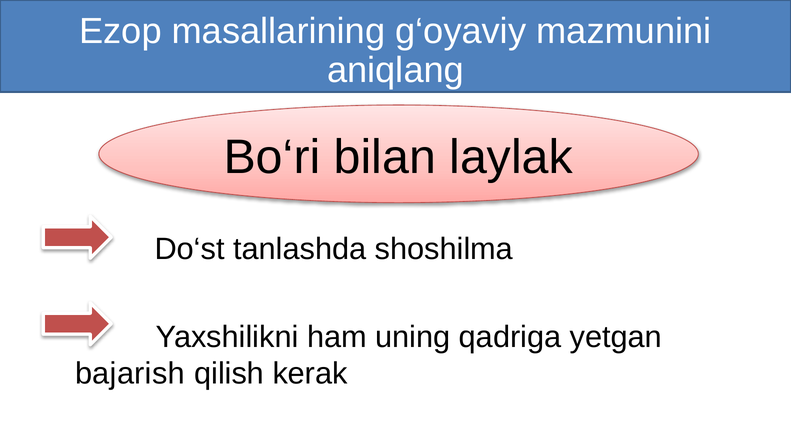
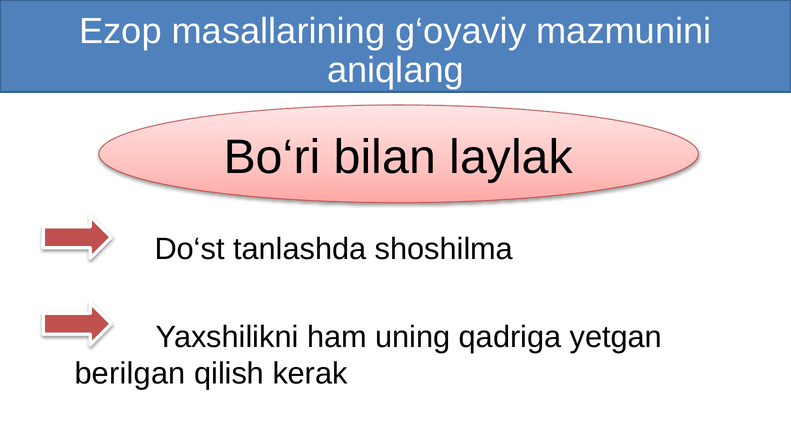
bajarish: bajarish -> berilgan
